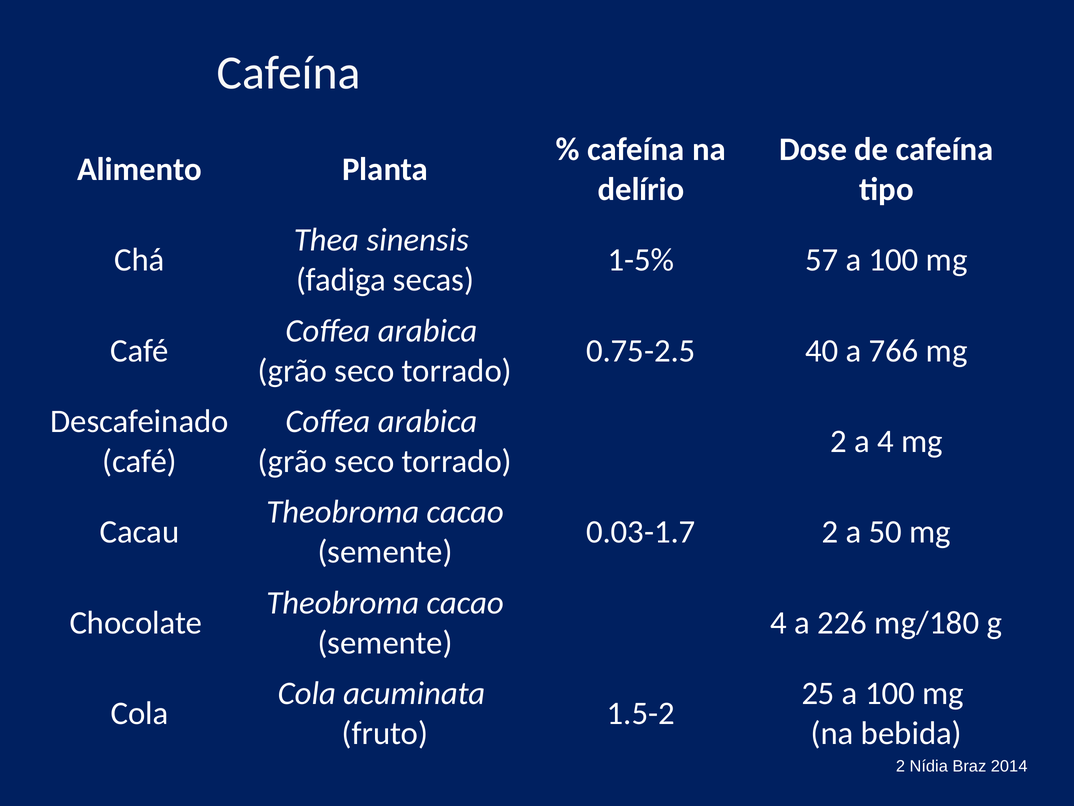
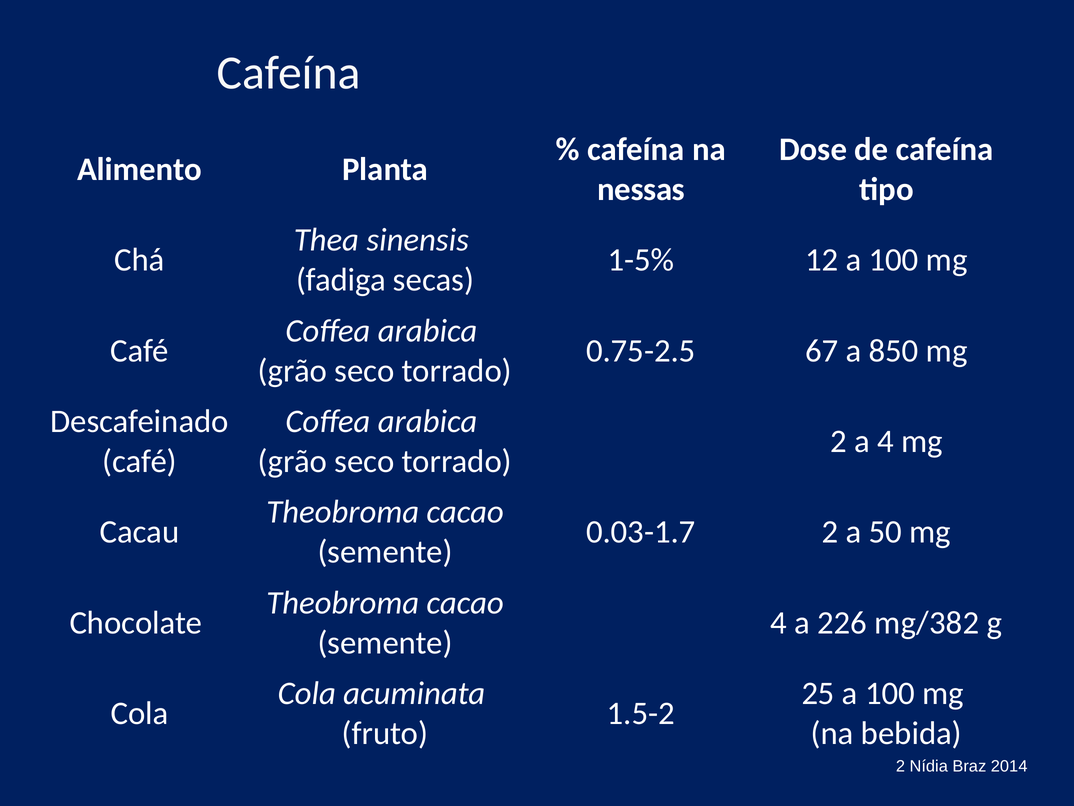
delírio: delírio -> nessas
57: 57 -> 12
40: 40 -> 67
766: 766 -> 850
mg/180: mg/180 -> mg/382
